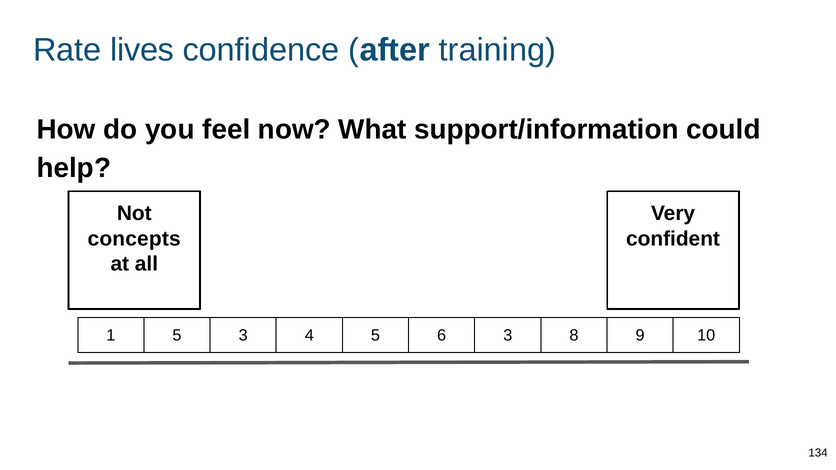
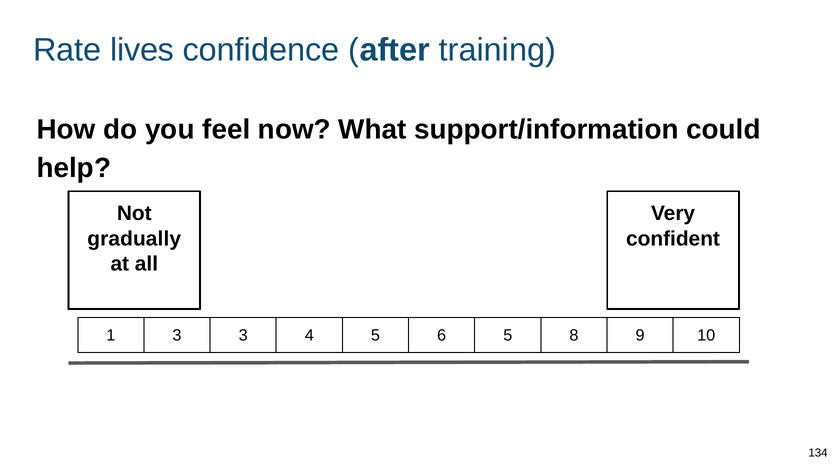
concepts: concepts -> gradually
1 5: 5 -> 3
6 3: 3 -> 5
